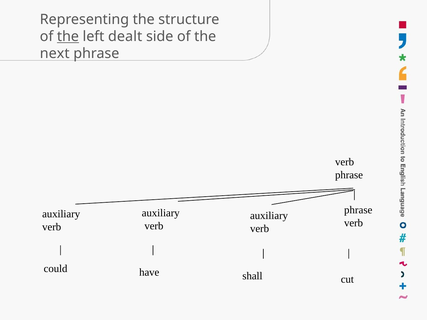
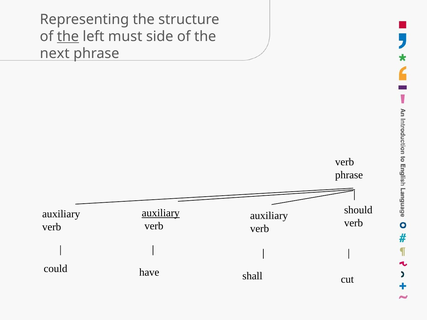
dealt: dealt -> must
phrase at (358, 210): phrase -> should
auxiliary at (161, 213) underline: none -> present
